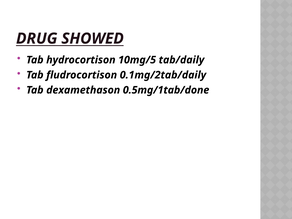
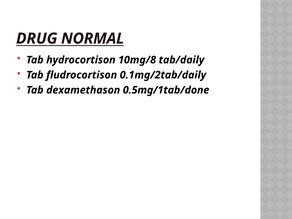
SHOWED: SHOWED -> NORMAL
10mg/5: 10mg/5 -> 10mg/8
